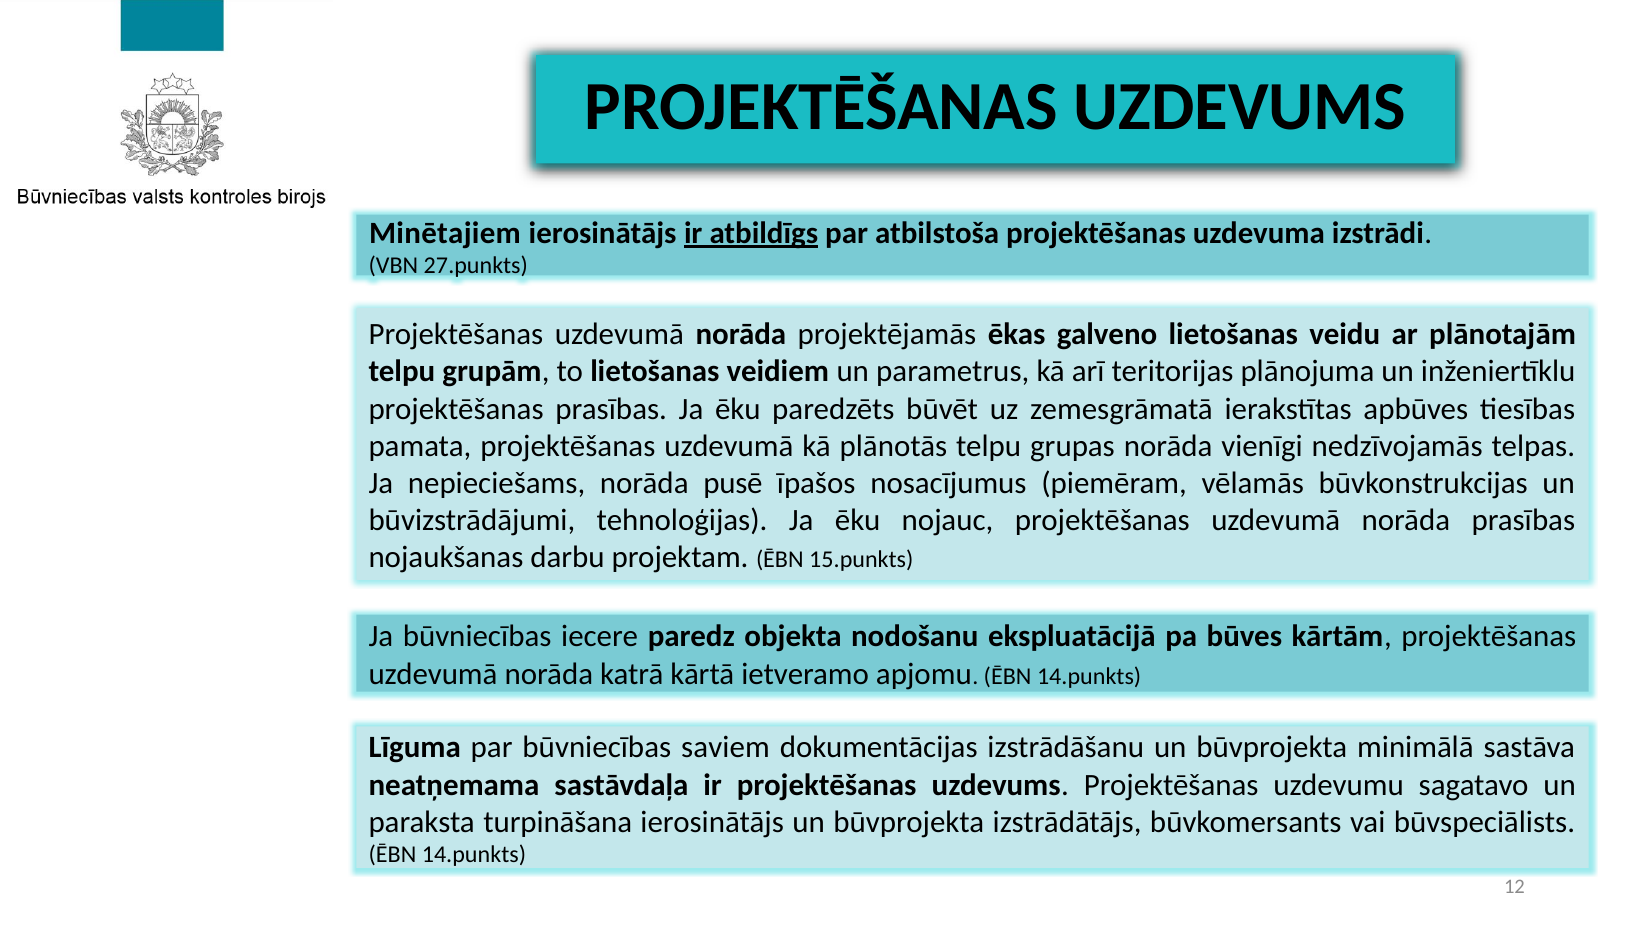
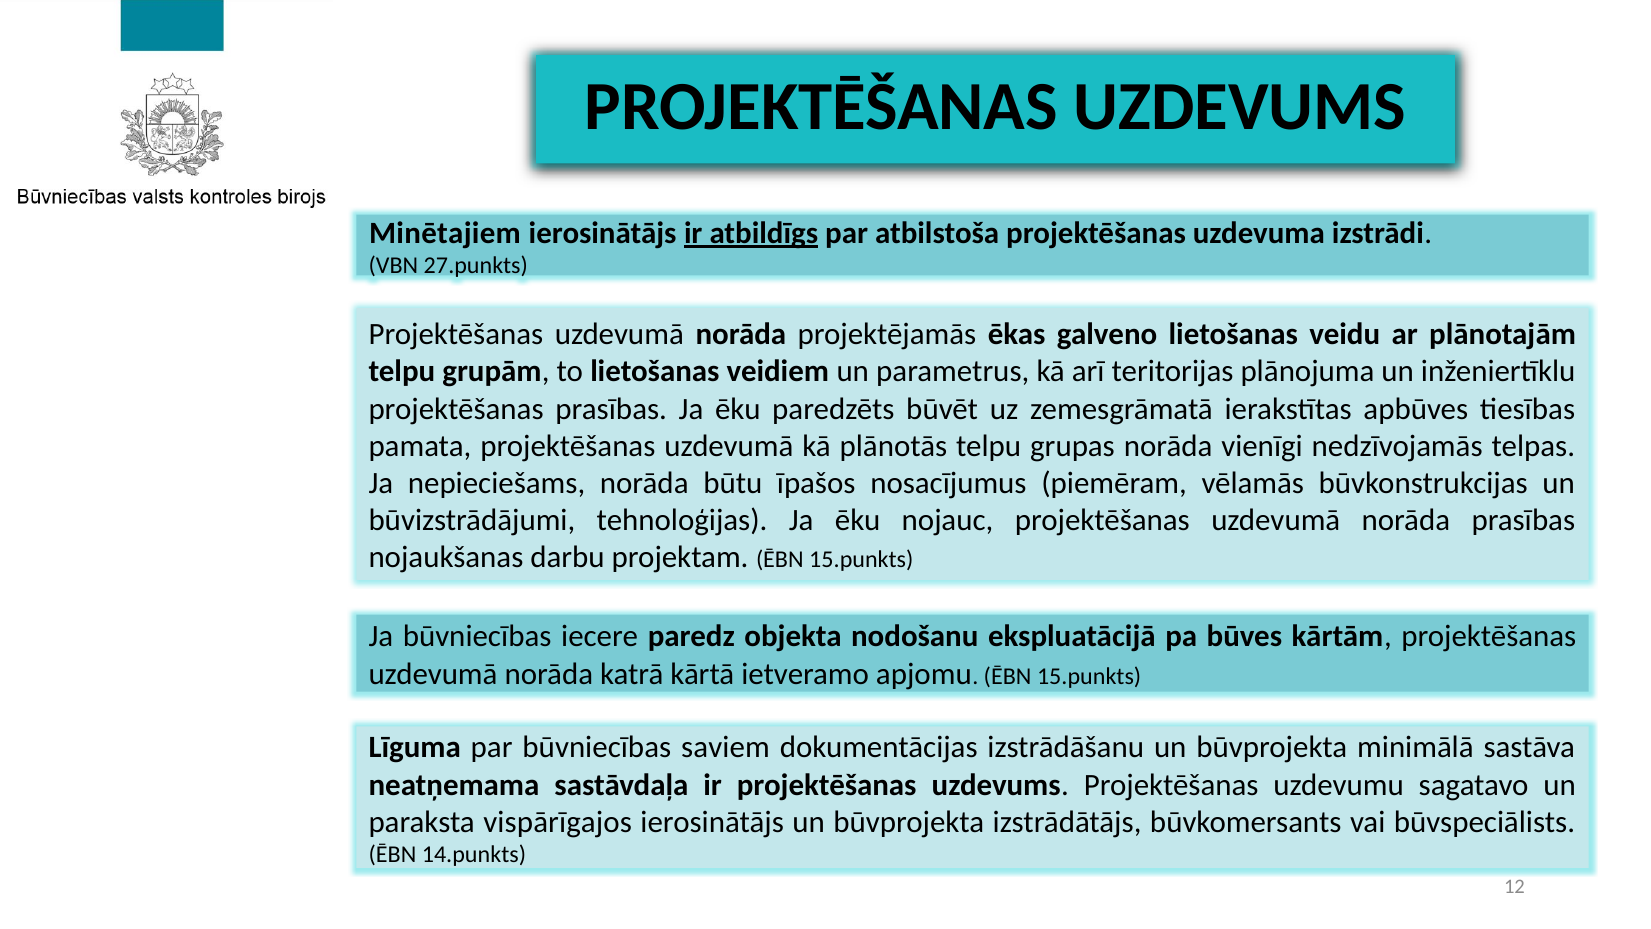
pusē: pusē -> būtu
14.punkts at (1089, 676): 14.punkts -> 15.punkts
turpināšana: turpināšana -> vispārīgajos
